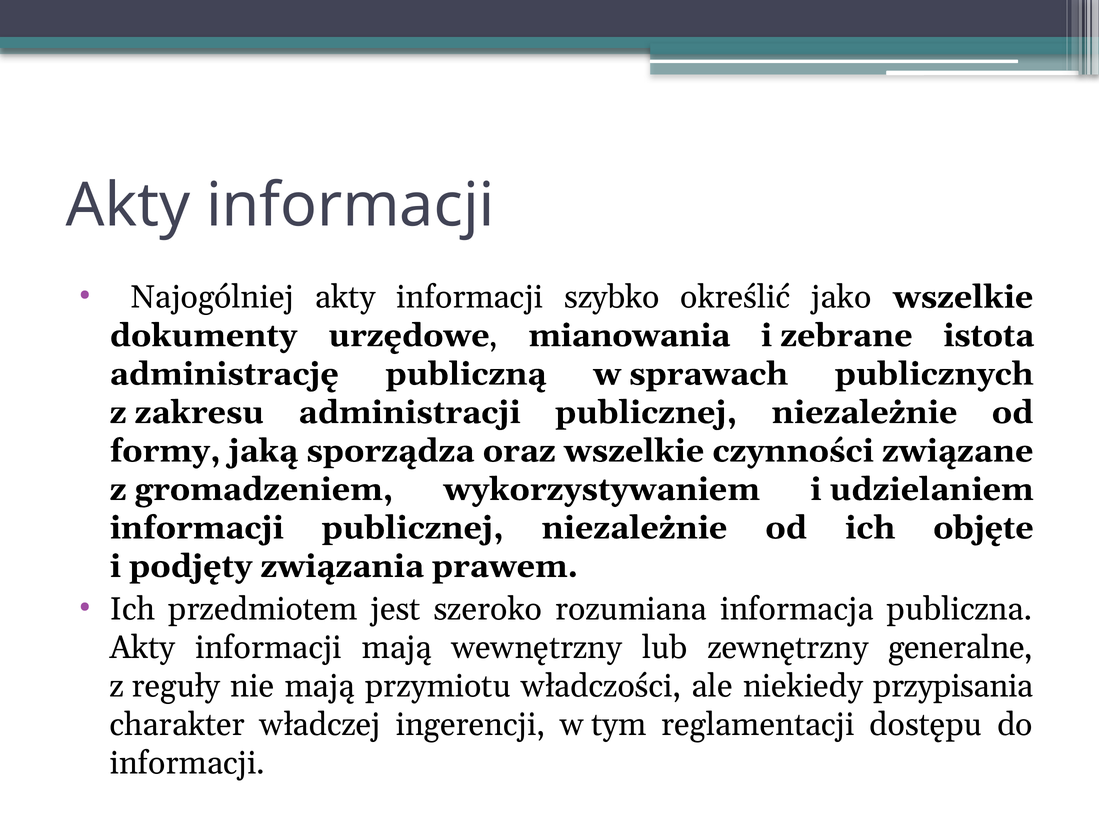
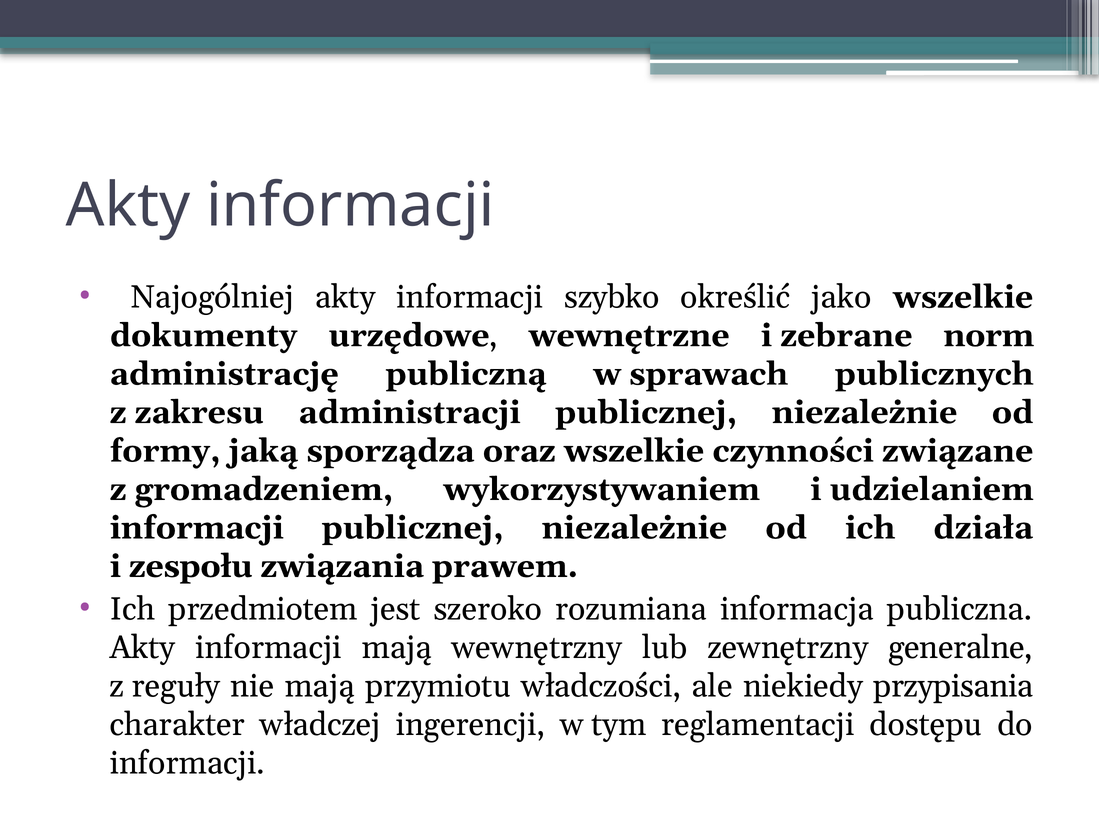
mianowania: mianowania -> wewnętrzne
istota: istota -> norm
objęte: objęte -> działa
podjęty: podjęty -> zespołu
